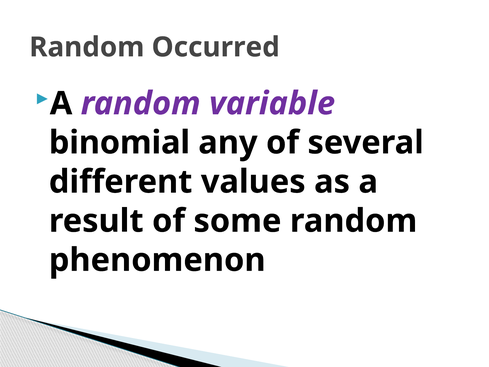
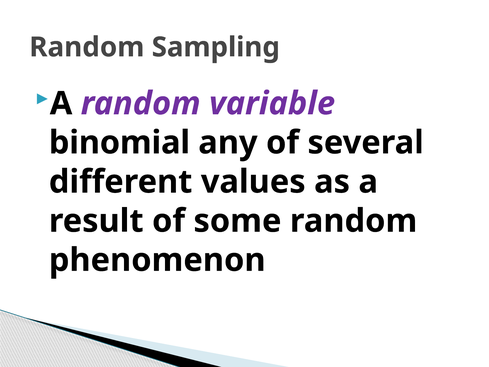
Occurred: Occurred -> Sampling
